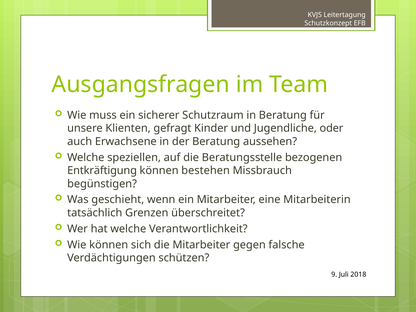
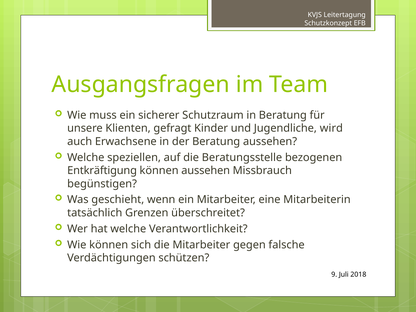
oder: oder -> wird
können bestehen: bestehen -> aussehen
